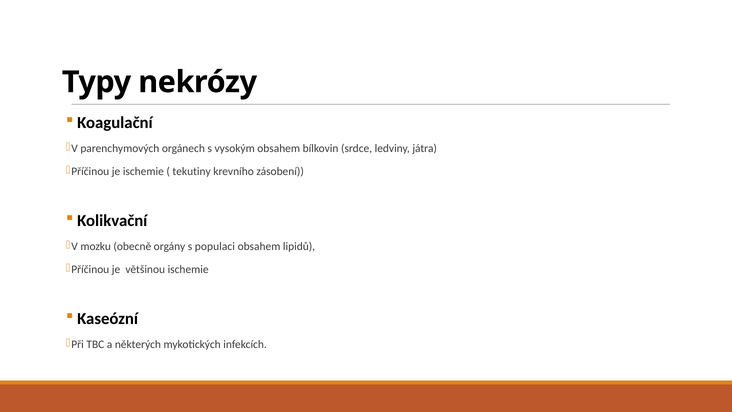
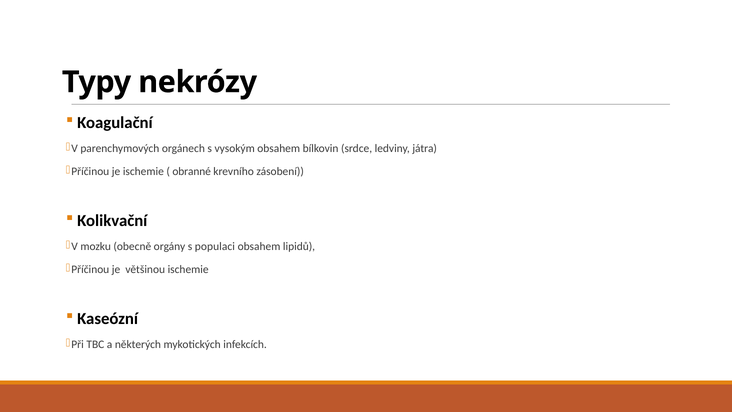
tekutiny: tekutiny -> obranné
